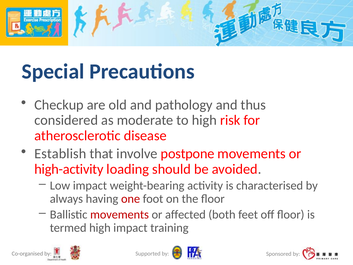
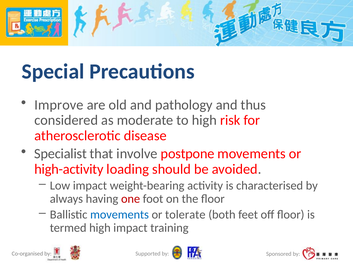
Checkup: Checkup -> Improve
Establish: Establish -> Specialist
movements at (120, 214) colour: red -> blue
affected: affected -> tolerate
